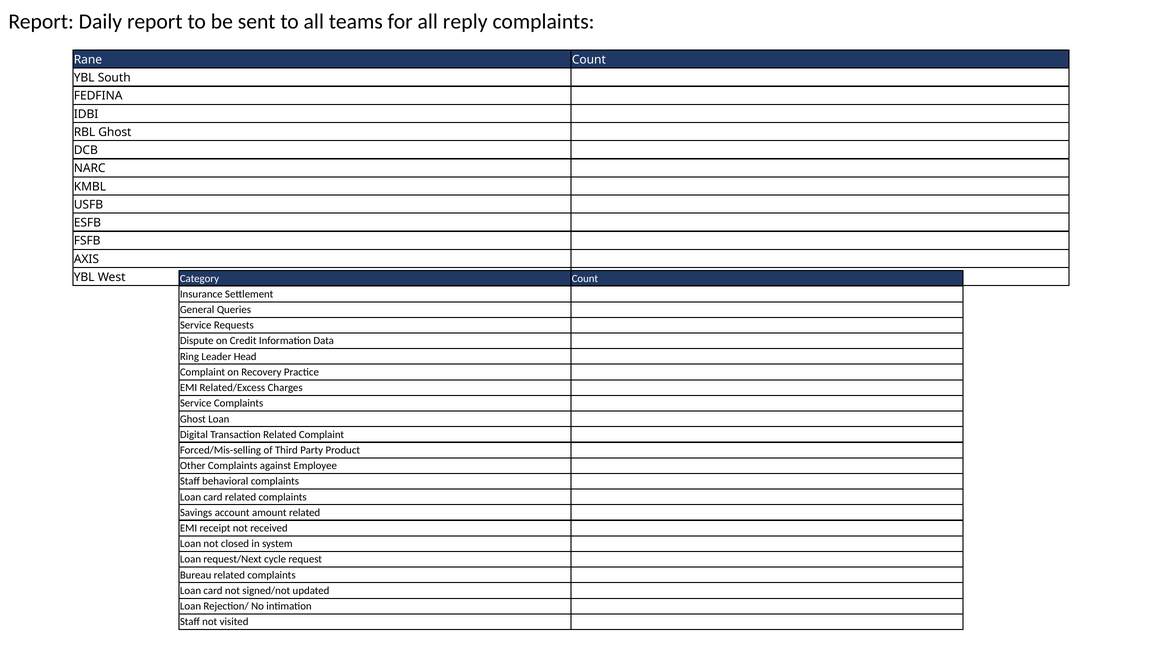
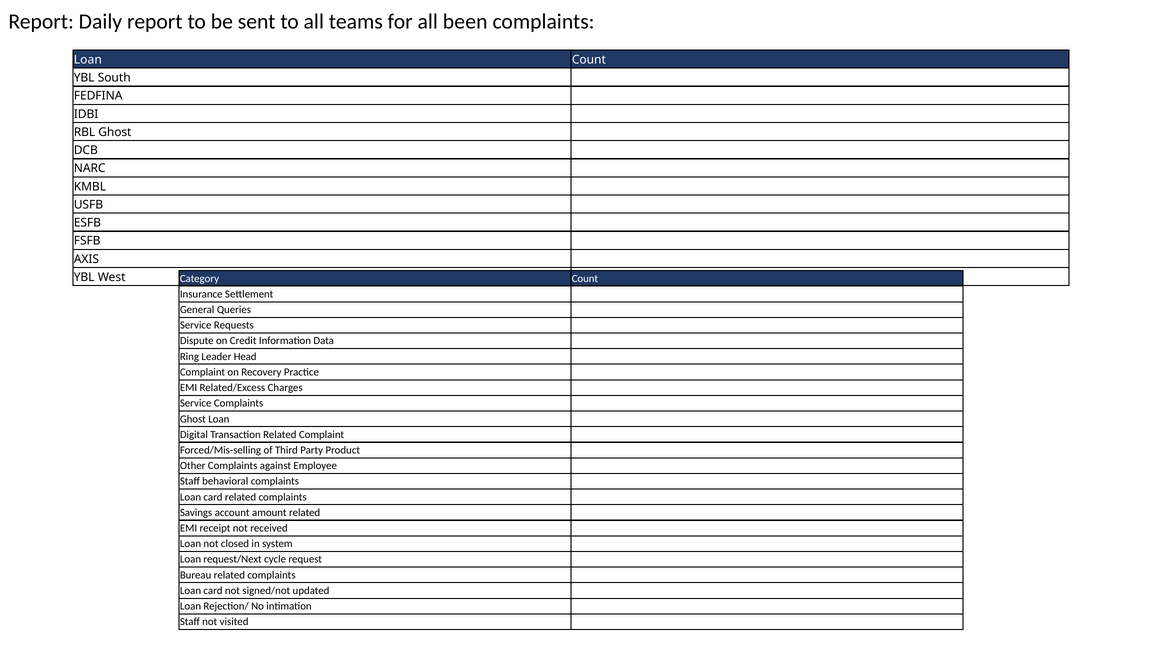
reply: reply -> been
Rane at (88, 60): Rane -> Loan
